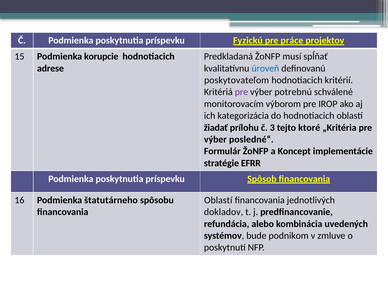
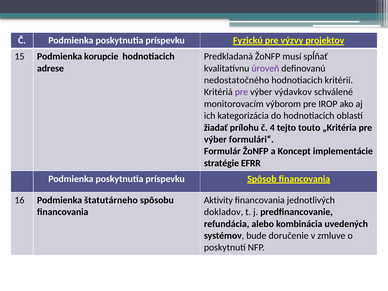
práce: práce -> výzvy
úroveň colour: blue -> purple
poskytovateľom: poskytovateľom -> nedostatočného
potrebnú: potrebnú -> výdavkov
3: 3 -> 4
ktoré: ktoré -> touto
posledné“: posledné“ -> formulári“
Oblastí at (218, 200): Oblastí -> Aktivity
podnikom: podnikom -> doručenie
